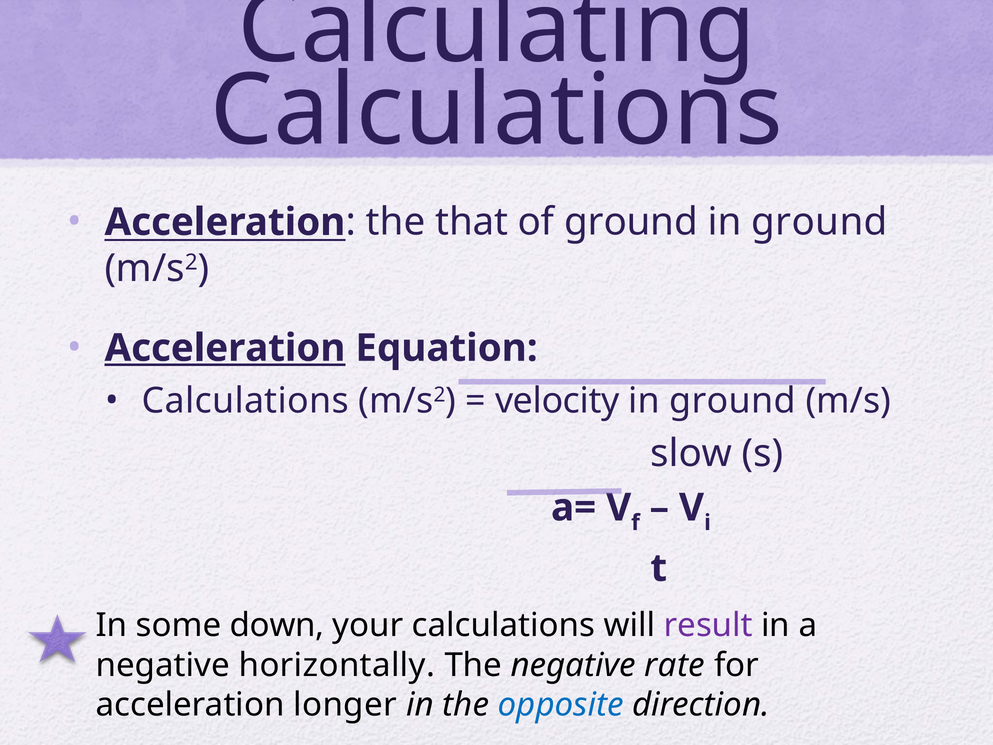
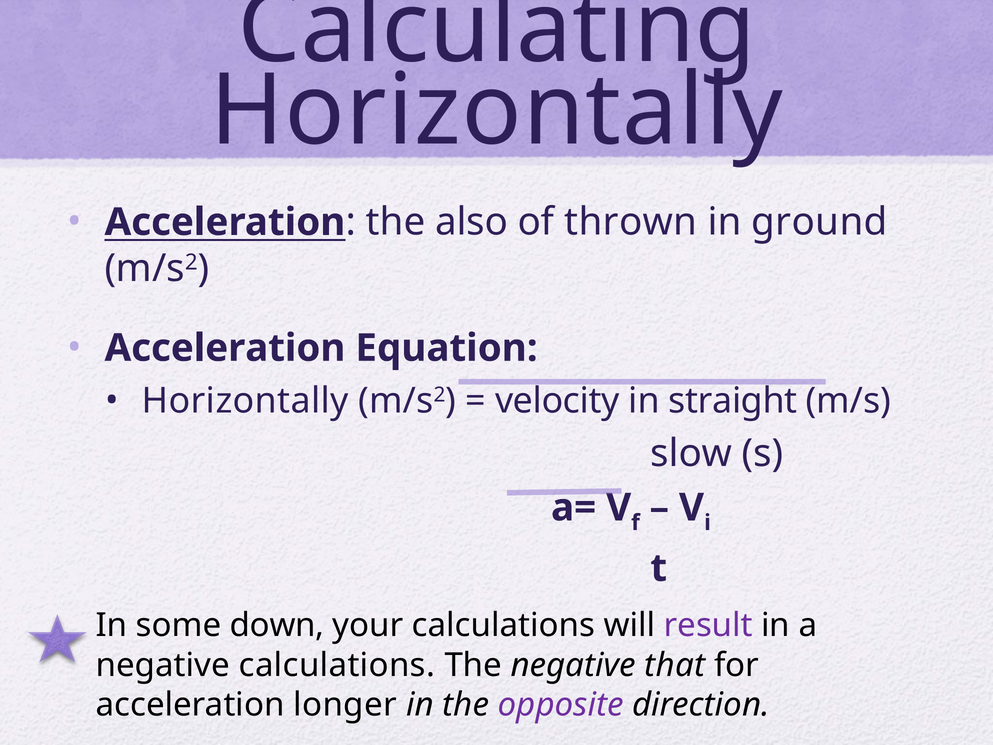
Calculations at (497, 111): Calculations -> Horizontally
that: that -> also
of ground: ground -> thrown
Acceleration at (225, 348) underline: present -> none
Calculations at (245, 401): Calculations -> Horizontally
ground at (733, 401): ground -> straight
negative horizontally: horizontally -> calculations
rate: rate -> that
opposite colour: blue -> purple
